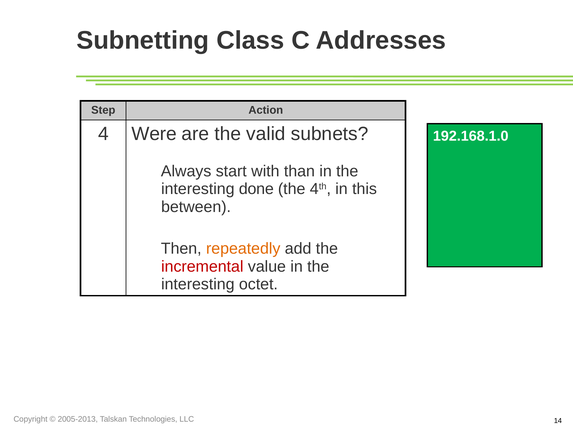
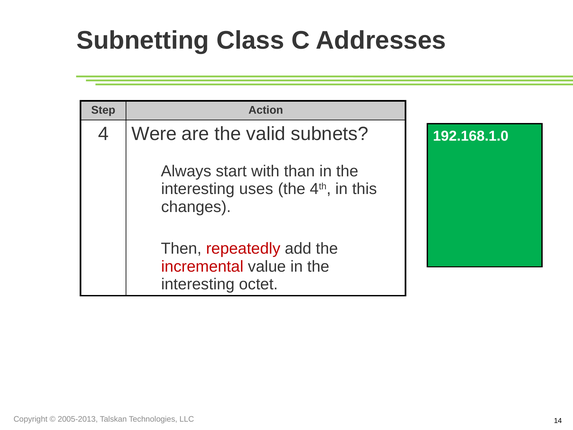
done: done -> uses
between: between -> changes
repeatedly colour: orange -> red
